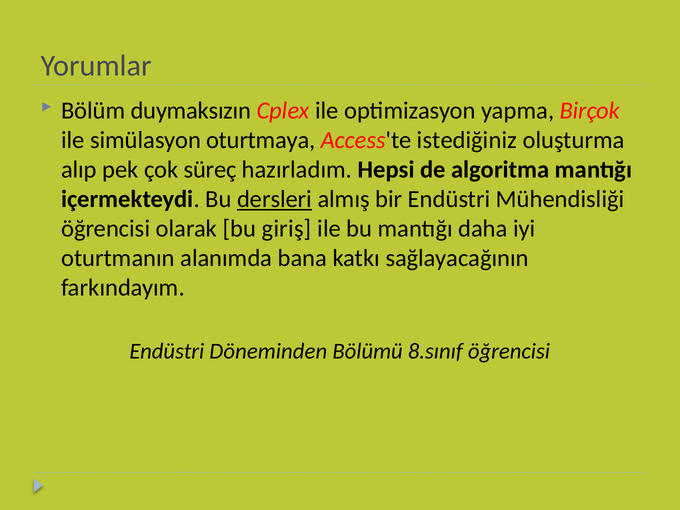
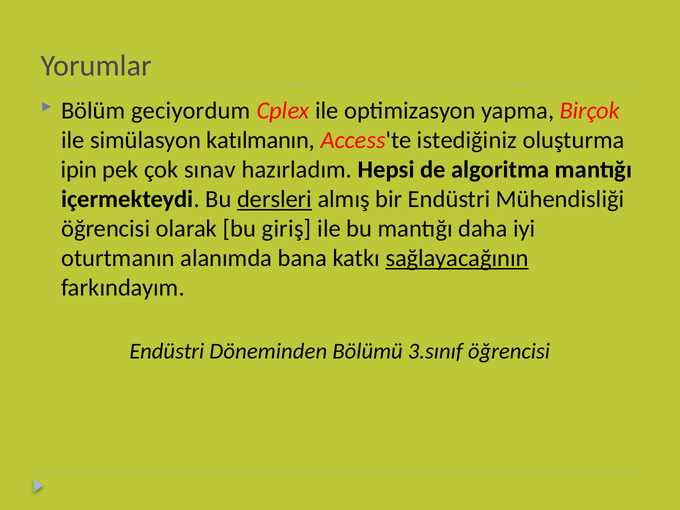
duymaksızın: duymaksızın -> geciyordum
oturtmaya: oturtmaya -> katılmanın
alıp: alıp -> ipin
süreç: süreç -> sınav
sağlayacağının underline: none -> present
8.sınıf: 8.sınıf -> 3.sınıf
